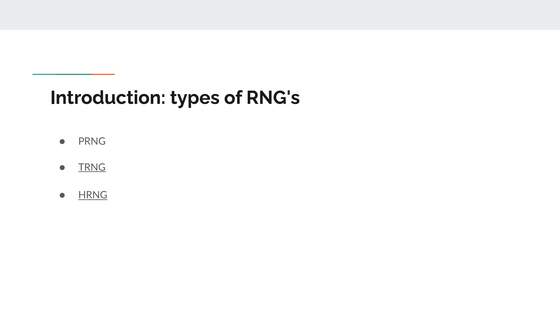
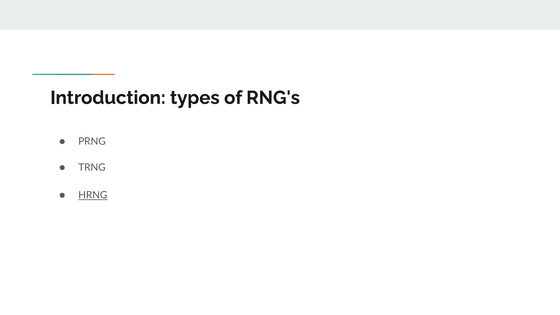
TRNG underline: present -> none
